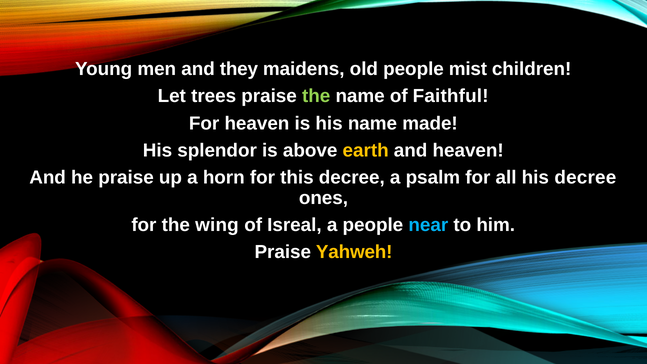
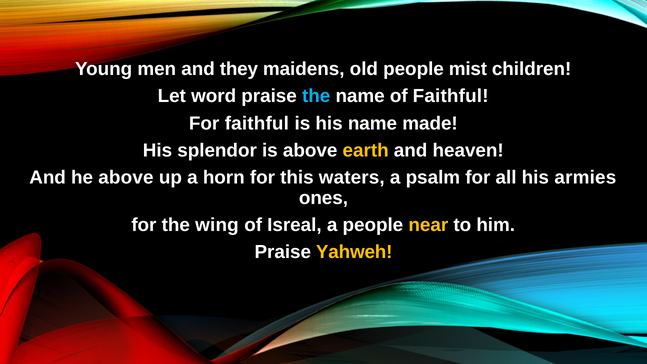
trees: trees -> word
the at (316, 96) colour: light green -> light blue
For heaven: heaven -> faithful
he praise: praise -> above
this decree: decree -> waters
his decree: decree -> armies
near colour: light blue -> yellow
